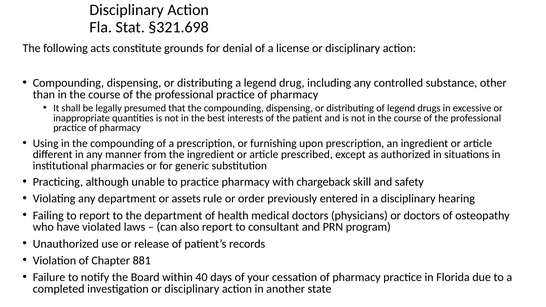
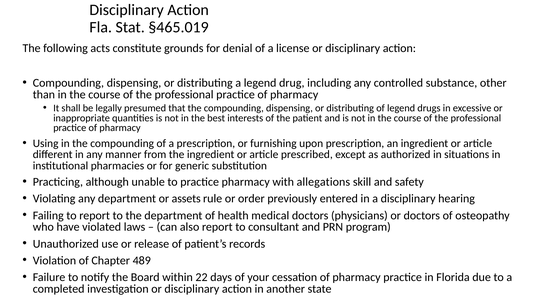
§321.698: §321.698 -> §465.019
chargeback: chargeback -> allegations
881: 881 -> 489
40: 40 -> 22
